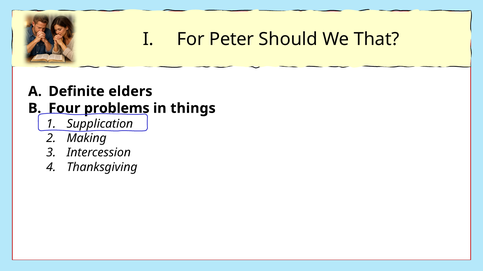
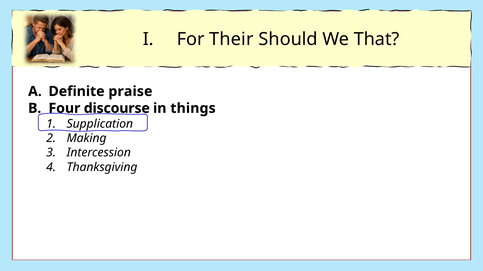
Peter: Peter -> Their
elders: elders -> praise
problems: problems -> discourse
